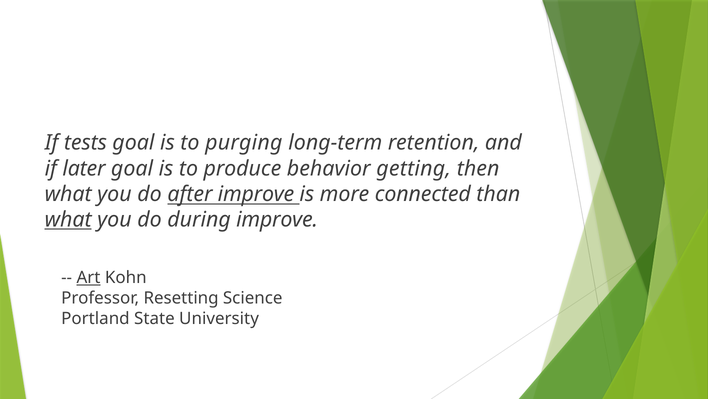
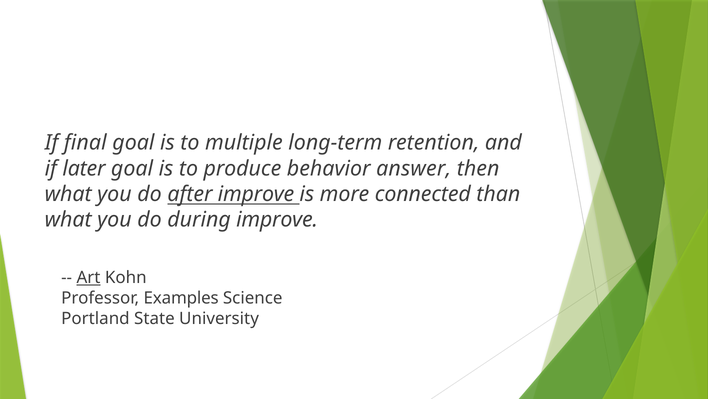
tests: tests -> final
purging: purging -> multiple
getting: getting -> answer
what at (68, 219) underline: present -> none
Resetting: Resetting -> Examples
